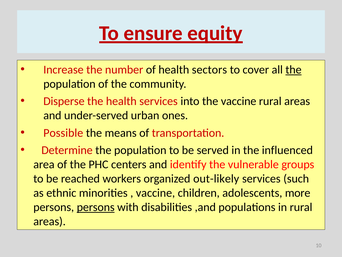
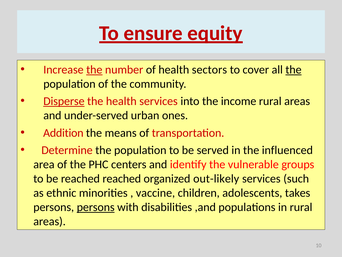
the at (94, 70) underline: none -> present
Disperse underline: none -> present
the vaccine: vaccine -> income
Possible: Possible -> Addition
reached workers: workers -> reached
more: more -> takes
